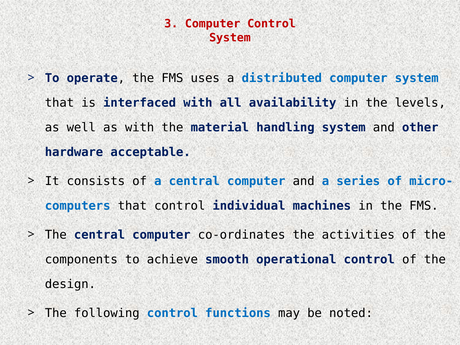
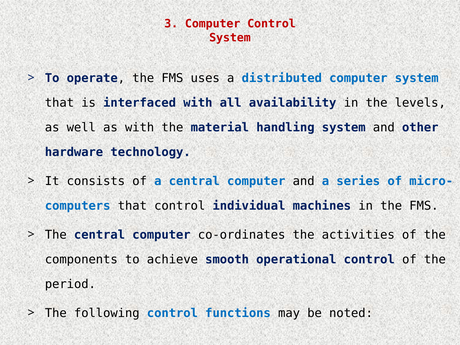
acceptable: acceptable -> technology
design: design -> period
